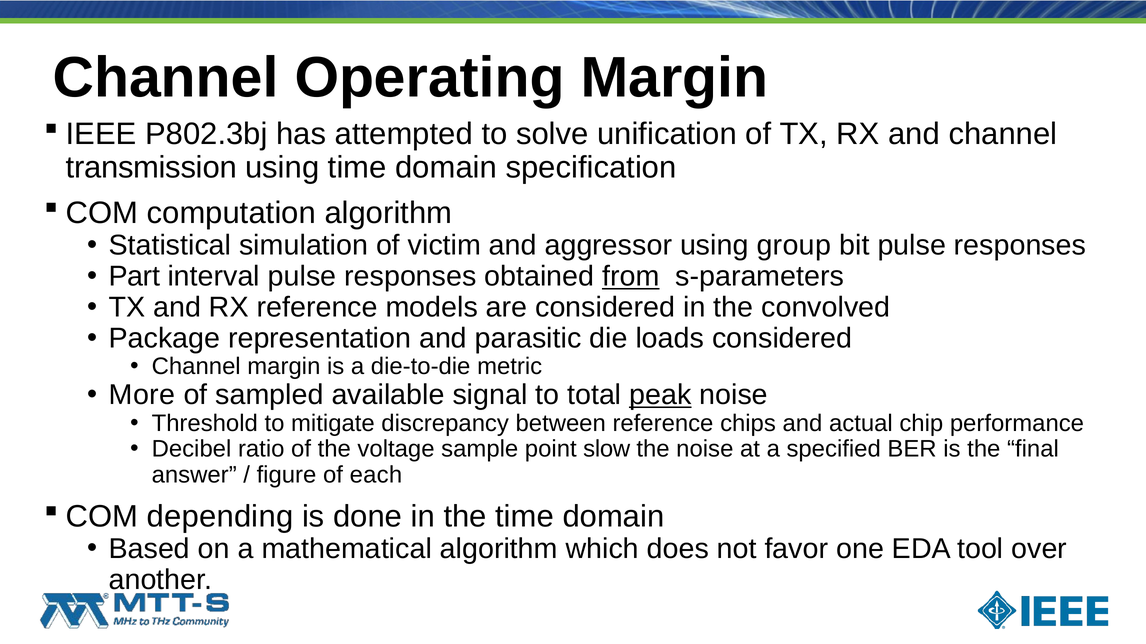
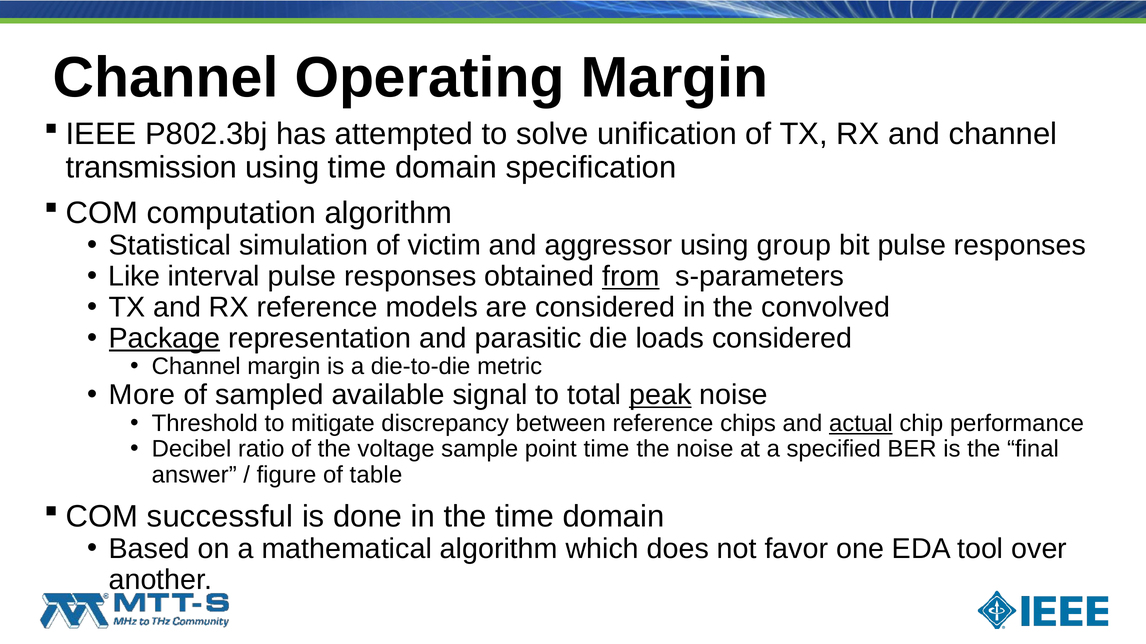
Part: Part -> Like
Package underline: none -> present
actual underline: none -> present
point slow: slow -> time
each: each -> table
depending: depending -> successful
